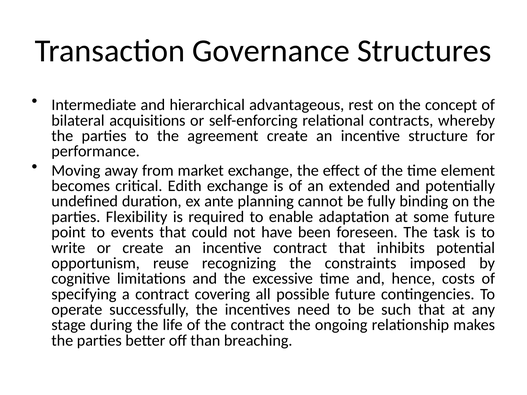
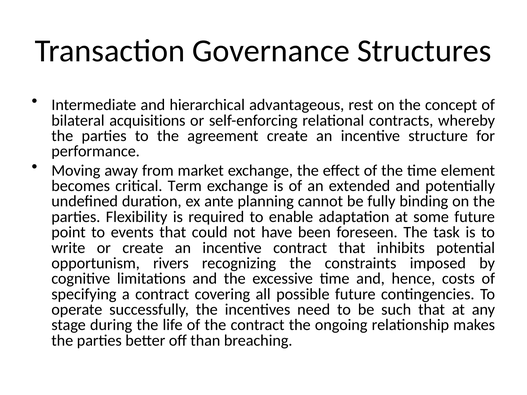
Edith: Edith -> Term
reuse: reuse -> rivers
